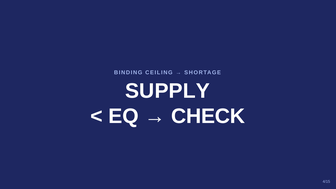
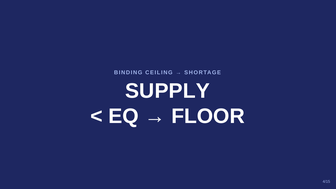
CHECK: CHECK -> FLOOR
